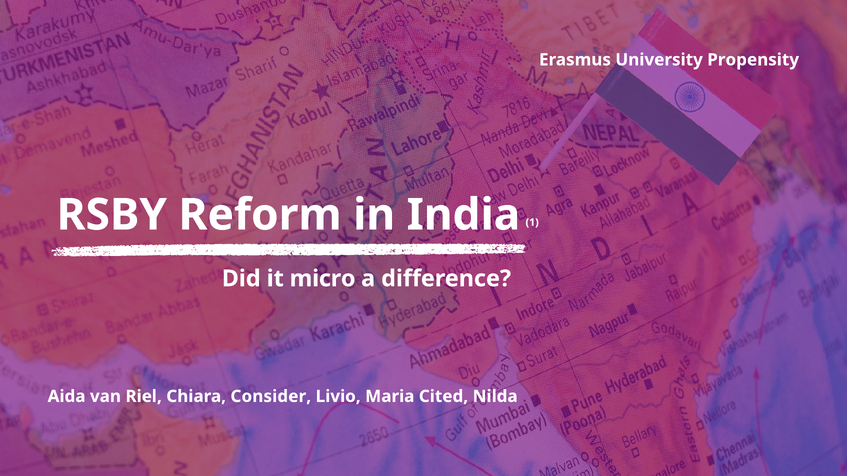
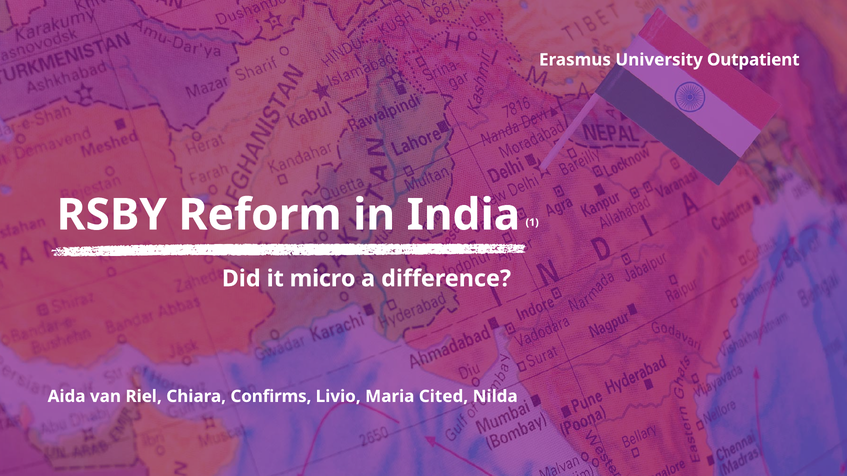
Propensity: Propensity -> Outpatient
Consider: Consider -> Confirms
